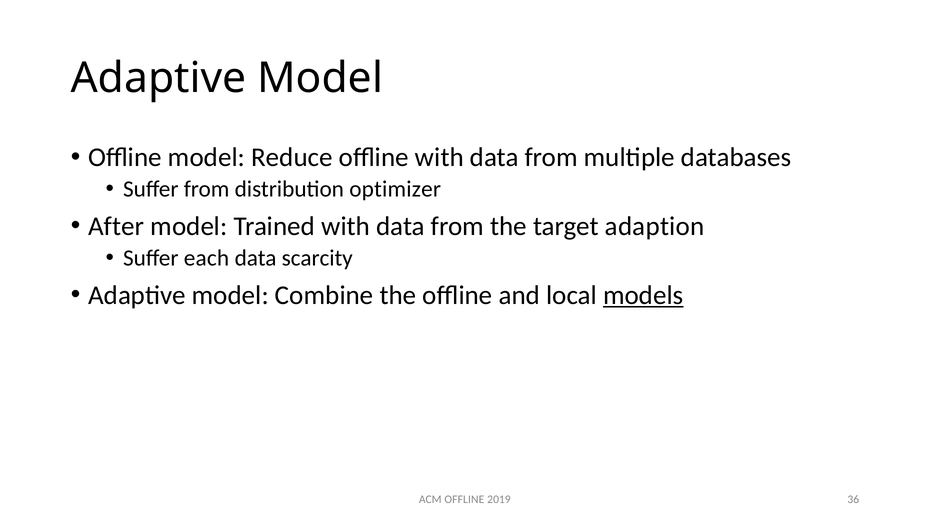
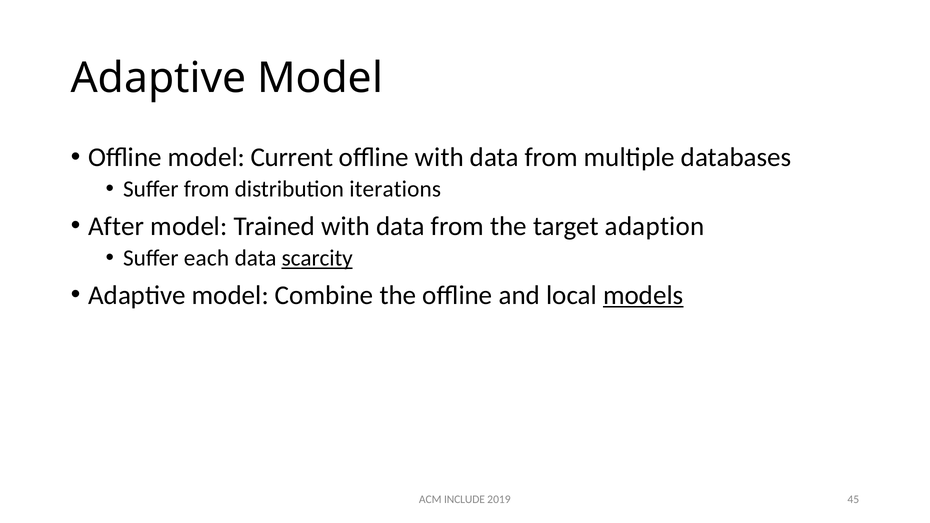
Reduce: Reduce -> Current
optimizer: optimizer -> iterations
scarcity underline: none -> present
ACM OFFLINE: OFFLINE -> INCLUDE
36: 36 -> 45
